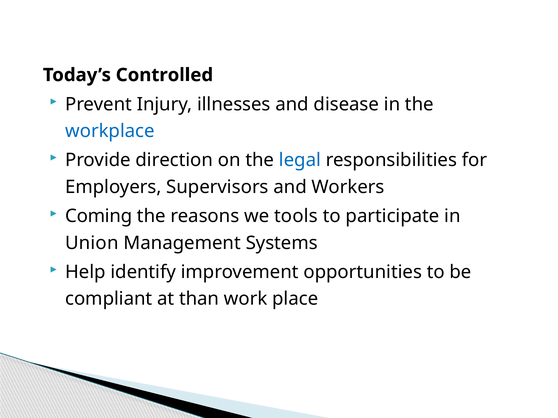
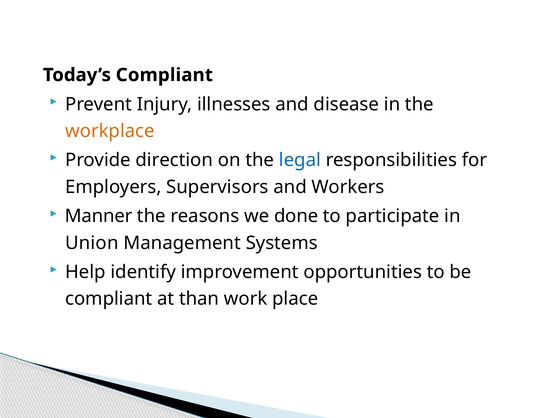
Today’s Controlled: Controlled -> Compliant
workplace colour: blue -> orange
Coming: Coming -> Manner
tools: tools -> done
